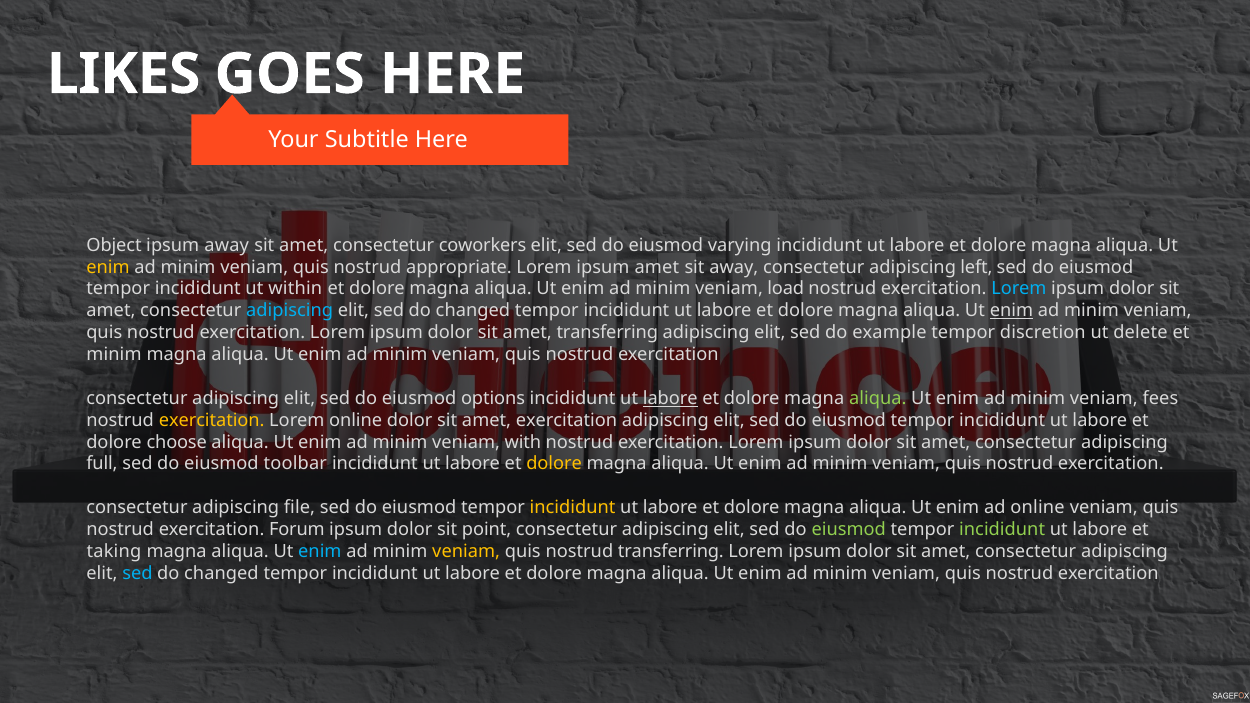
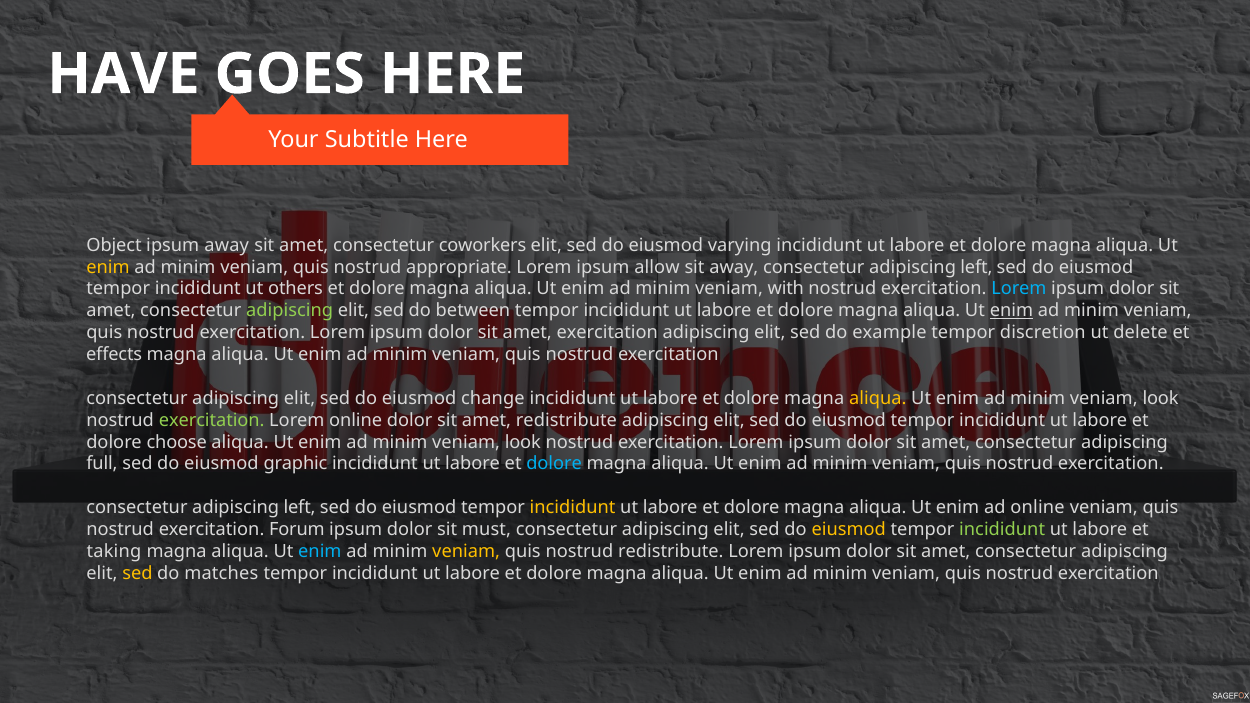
LIKES: LIKES -> HAVE
ipsum amet: amet -> allow
within: within -> others
load: load -> with
adipiscing at (290, 311) colour: light blue -> light green
changed at (473, 311): changed -> between
amet transferring: transferring -> exercitation
minim at (114, 355): minim -> effects
options: options -> change
labore at (670, 398) underline: present -> none
aliqua at (878, 398) colour: light green -> yellow
fees at (1160, 398): fees -> look
exercitation at (212, 420) colour: yellow -> light green
amet exercitation: exercitation -> redistribute
with at (523, 442): with -> look
toolbar: toolbar -> graphic
dolore at (554, 464) colour: yellow -> light blue
file at (299, 508): file -> left
point: point -> must
eiusmod at (849, 530) colour: light green -> yellow
nostrud transferring: transferring -> redistribute
sed at (137, 573) colour: light blue -> yellow
changed at (221, 573): changed -> matches
